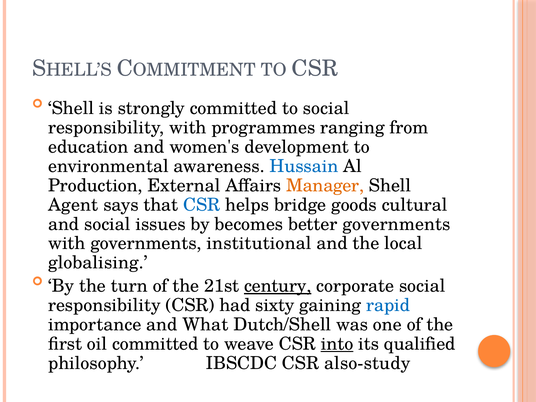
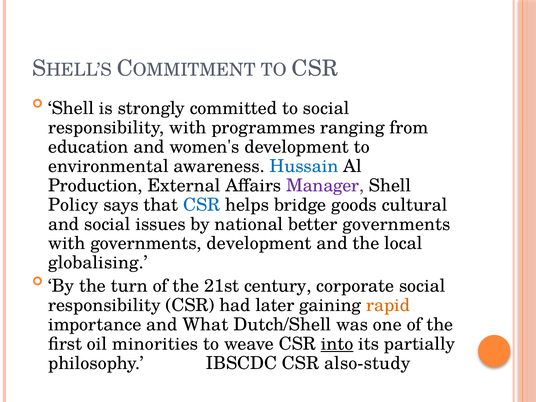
Manager colour: orange -> purple
Agent: Agent -> Policy
becomes: becomes -> national
governments institutional: institutional -> development
century underline: present -> none
sixty: sixty -> later
rapid colour: blue -> orange
oil committed: committed -> minorities
qualified: qualified -> partially
